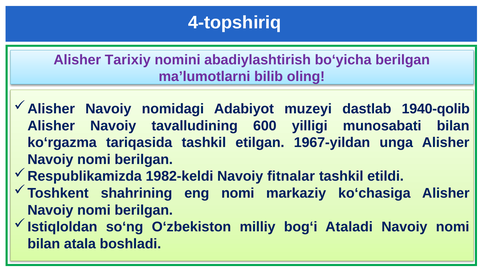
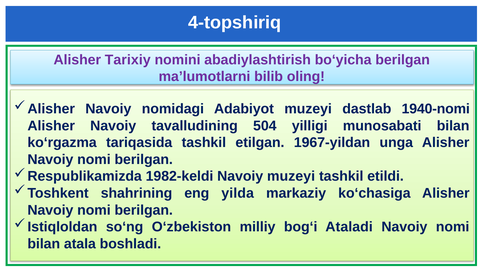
1940-qolib: 1940-qolib -> 1940-nomi
600: 600 -> 504
Navoiy fitnalar: fitnalar -> muzeyi
eng nomi: nomi -> yilda
